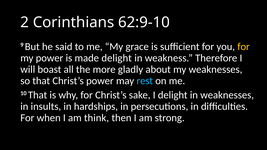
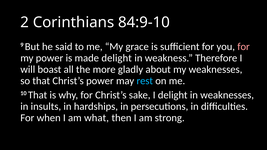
62:9-10: 62:9-10 -> 84:9-10
for at (244, 47) colour: yellow -> pink
think: think -> what
